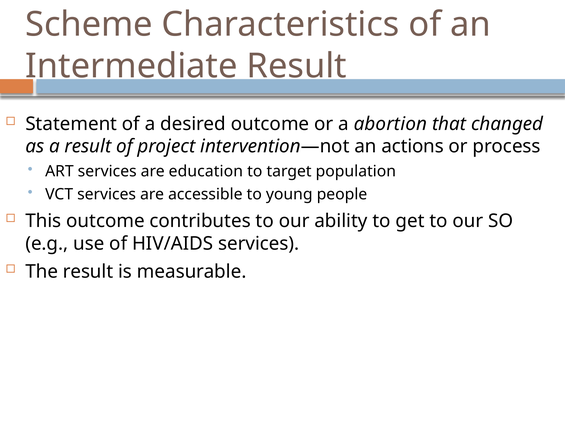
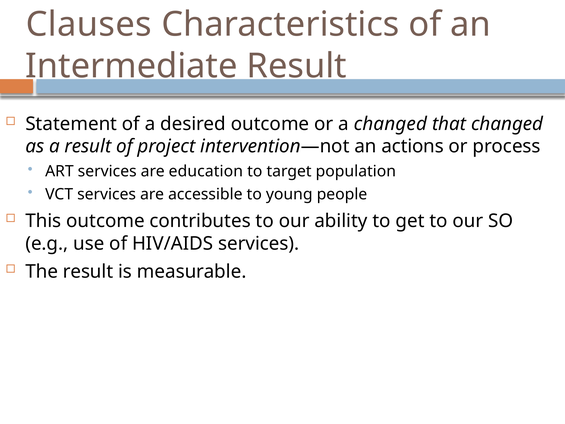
Scheme: Scheme -> Clauses
a abortion: abortion -> changed
